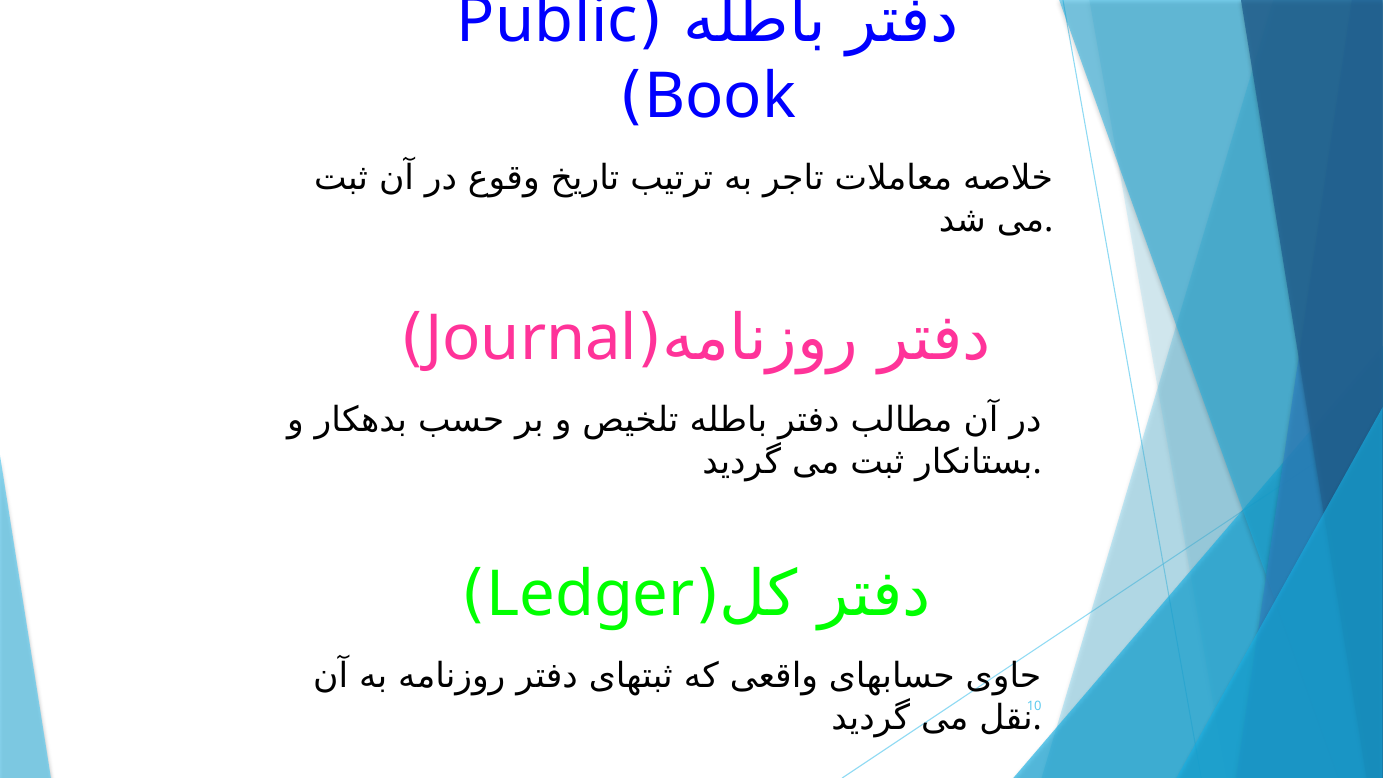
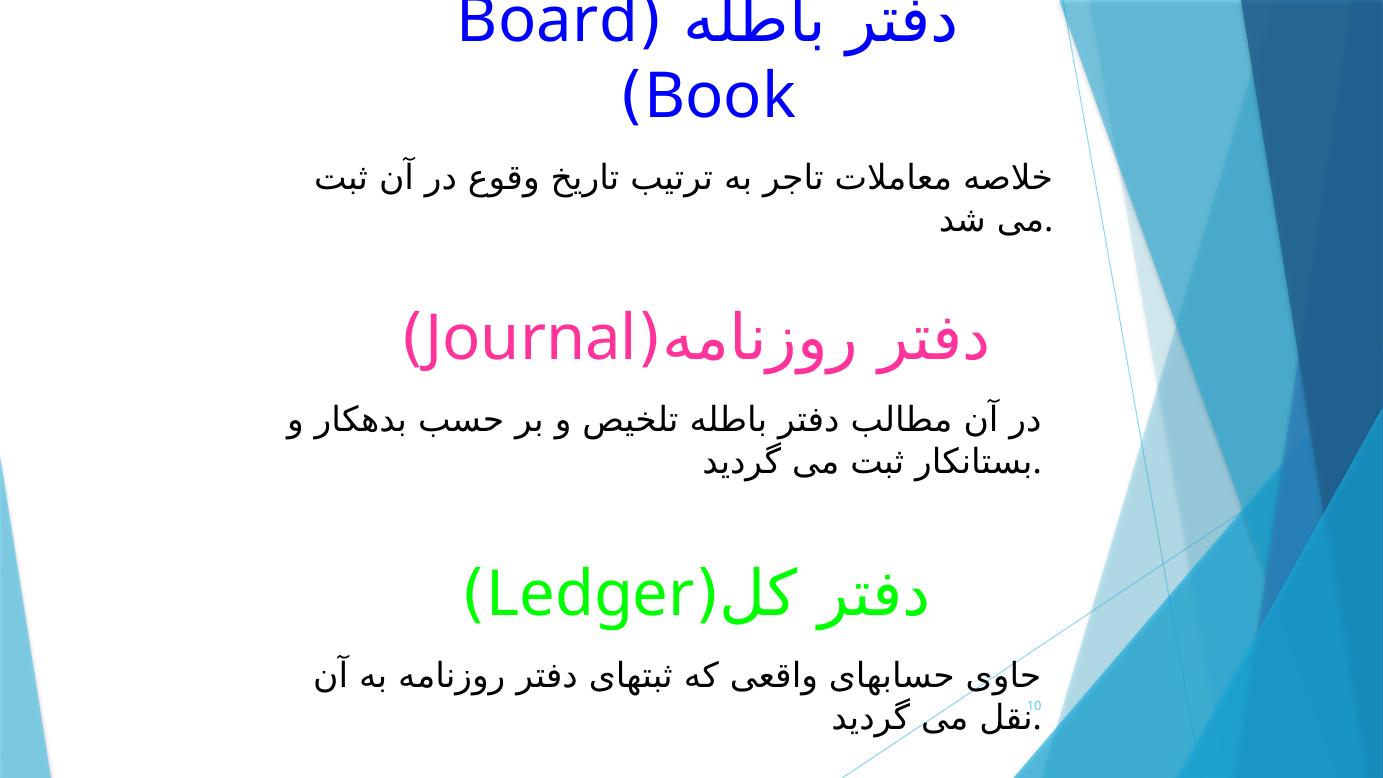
Public: Public -> Board
